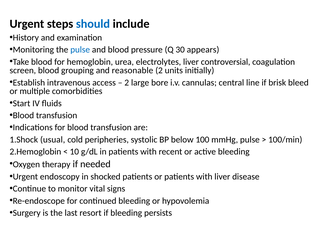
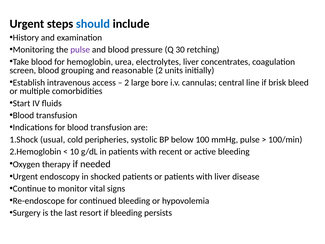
pulse at (80, 50) colour: blue -> purple
appears: appears -> retching
controversial: controversial -> concentrates
